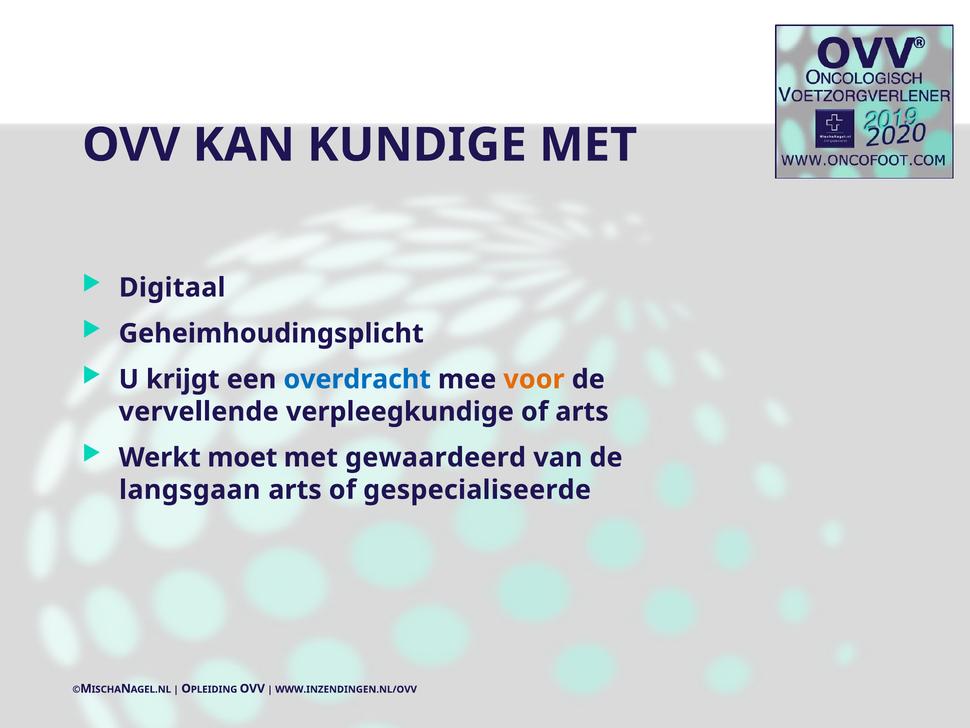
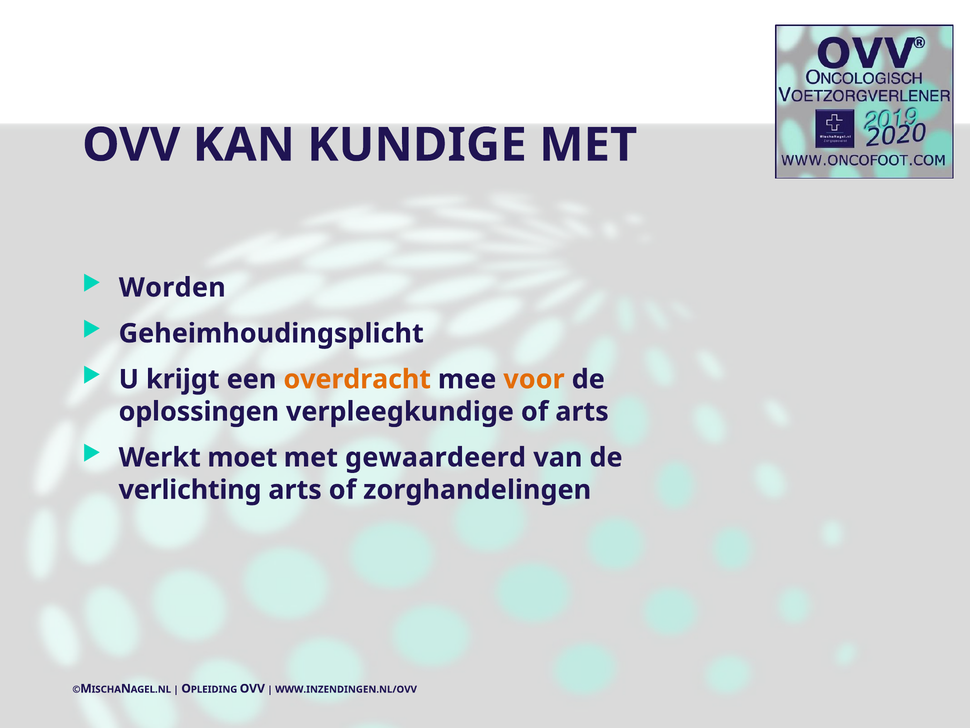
Digitaal: Digitaal -> Worden
overdracht colour: blue -> orange
vervellende: vervellende -> oplossingen
langsgaan: langsgaan -> verlichting
gespecialiseerde: gespecialiseerde -> zorghandelingen
